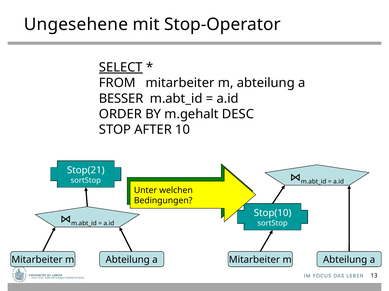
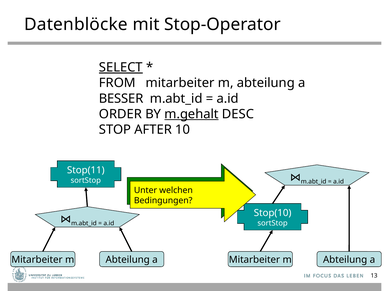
Ungesehene: Ungesehene -> Datenblöcke
m.gehalt underline: none -> present
Stop(21: Stop(21 -> Stop(11
